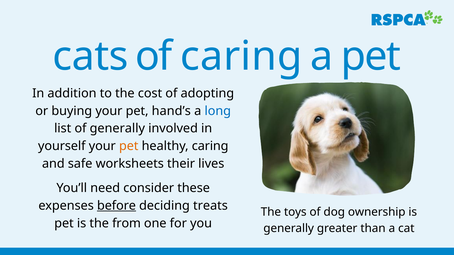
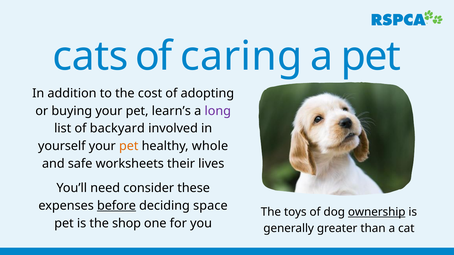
hand’s: hand’s -> learn’s
long colour: blue -> purple
of generally: generally -> backyard
healthy caring: caring -> whole
treats: treats -> space
ownership underline: none -> present
from: from -> shop
